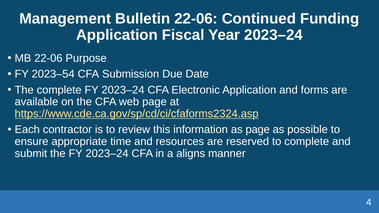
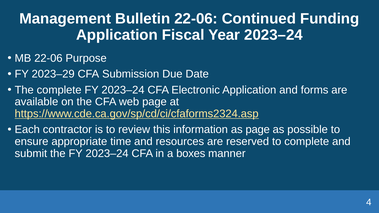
2023–54: 2023–54 -> 2023–29
aligns: aligns -> boxes
